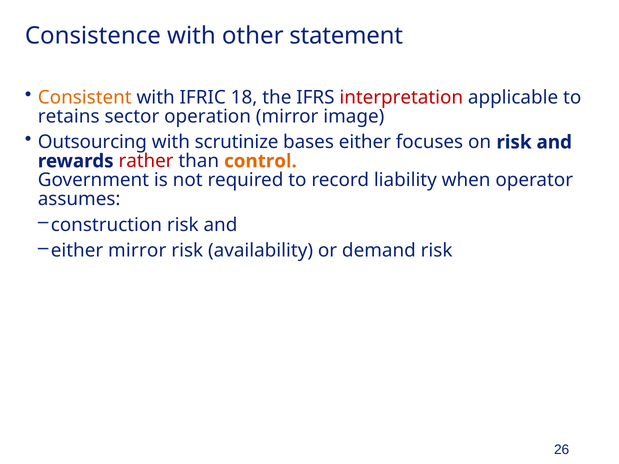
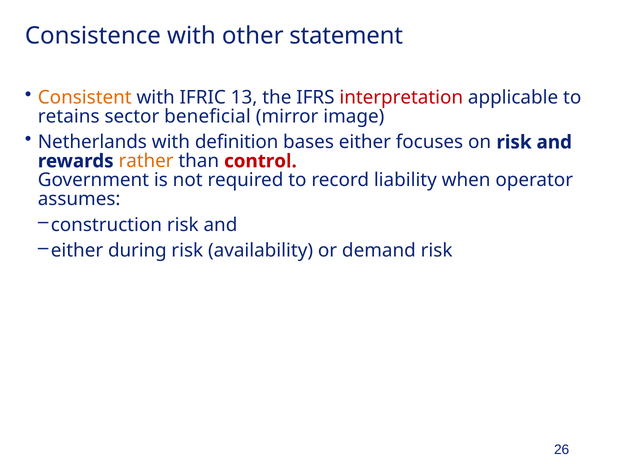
18: 18 -> 13
operation: operation -> beneficial
Outsourcing: Outsourcing -> Netherlands
scrutinize: scrutinize -> definition
rather colour: red -> orange
control colour: orange -> red
either mirror: mirror -> during
